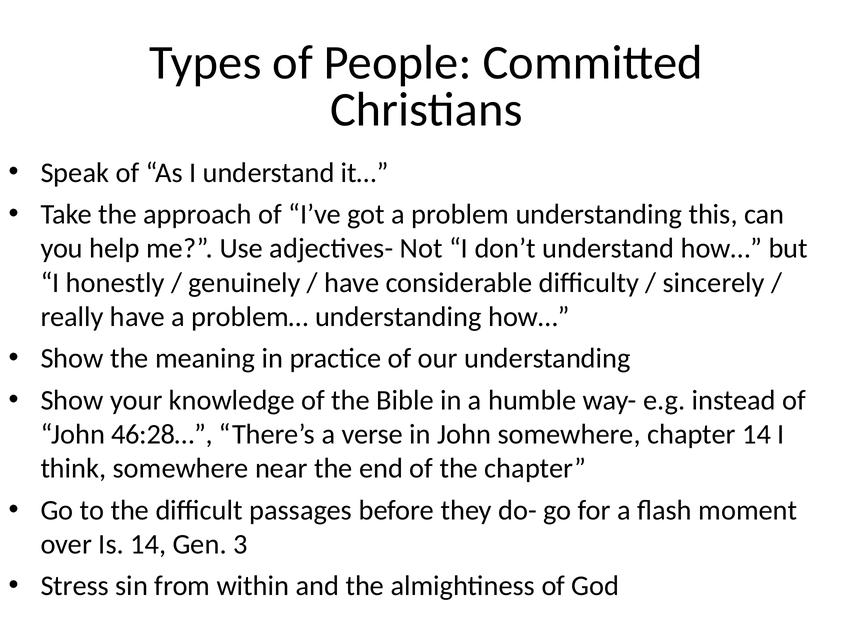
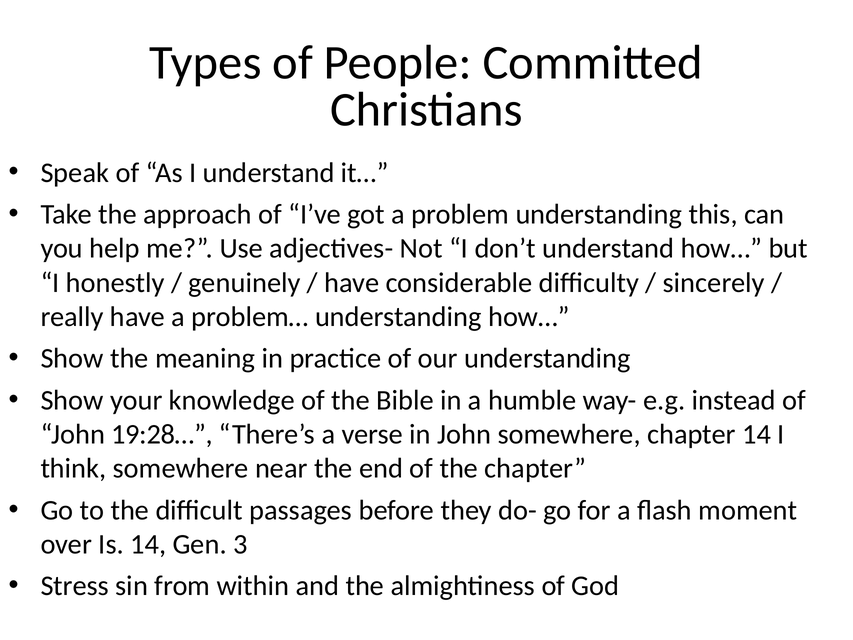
46:28…: 46:28… -> 19:28…
